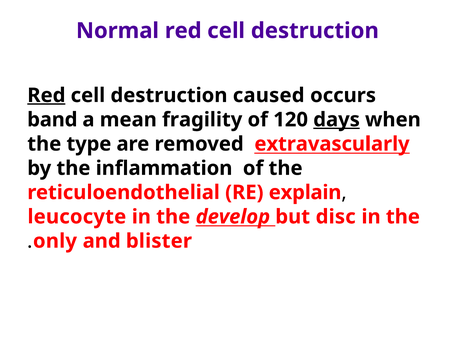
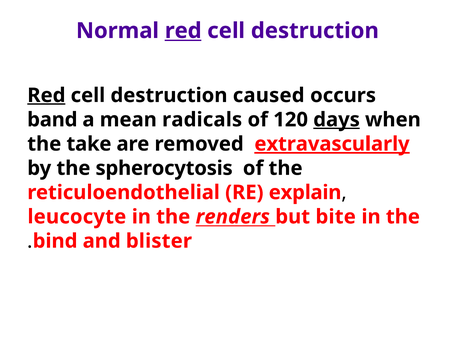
red at (183, 31) underline: none -> present
fragility: fragility -> radicals
type: type -> take
extravascularly underline: none -> present
inflammation: inflammation -> spherocytosis
develop: develop -> renders
disc: disc -> bite
only: only -> bind
